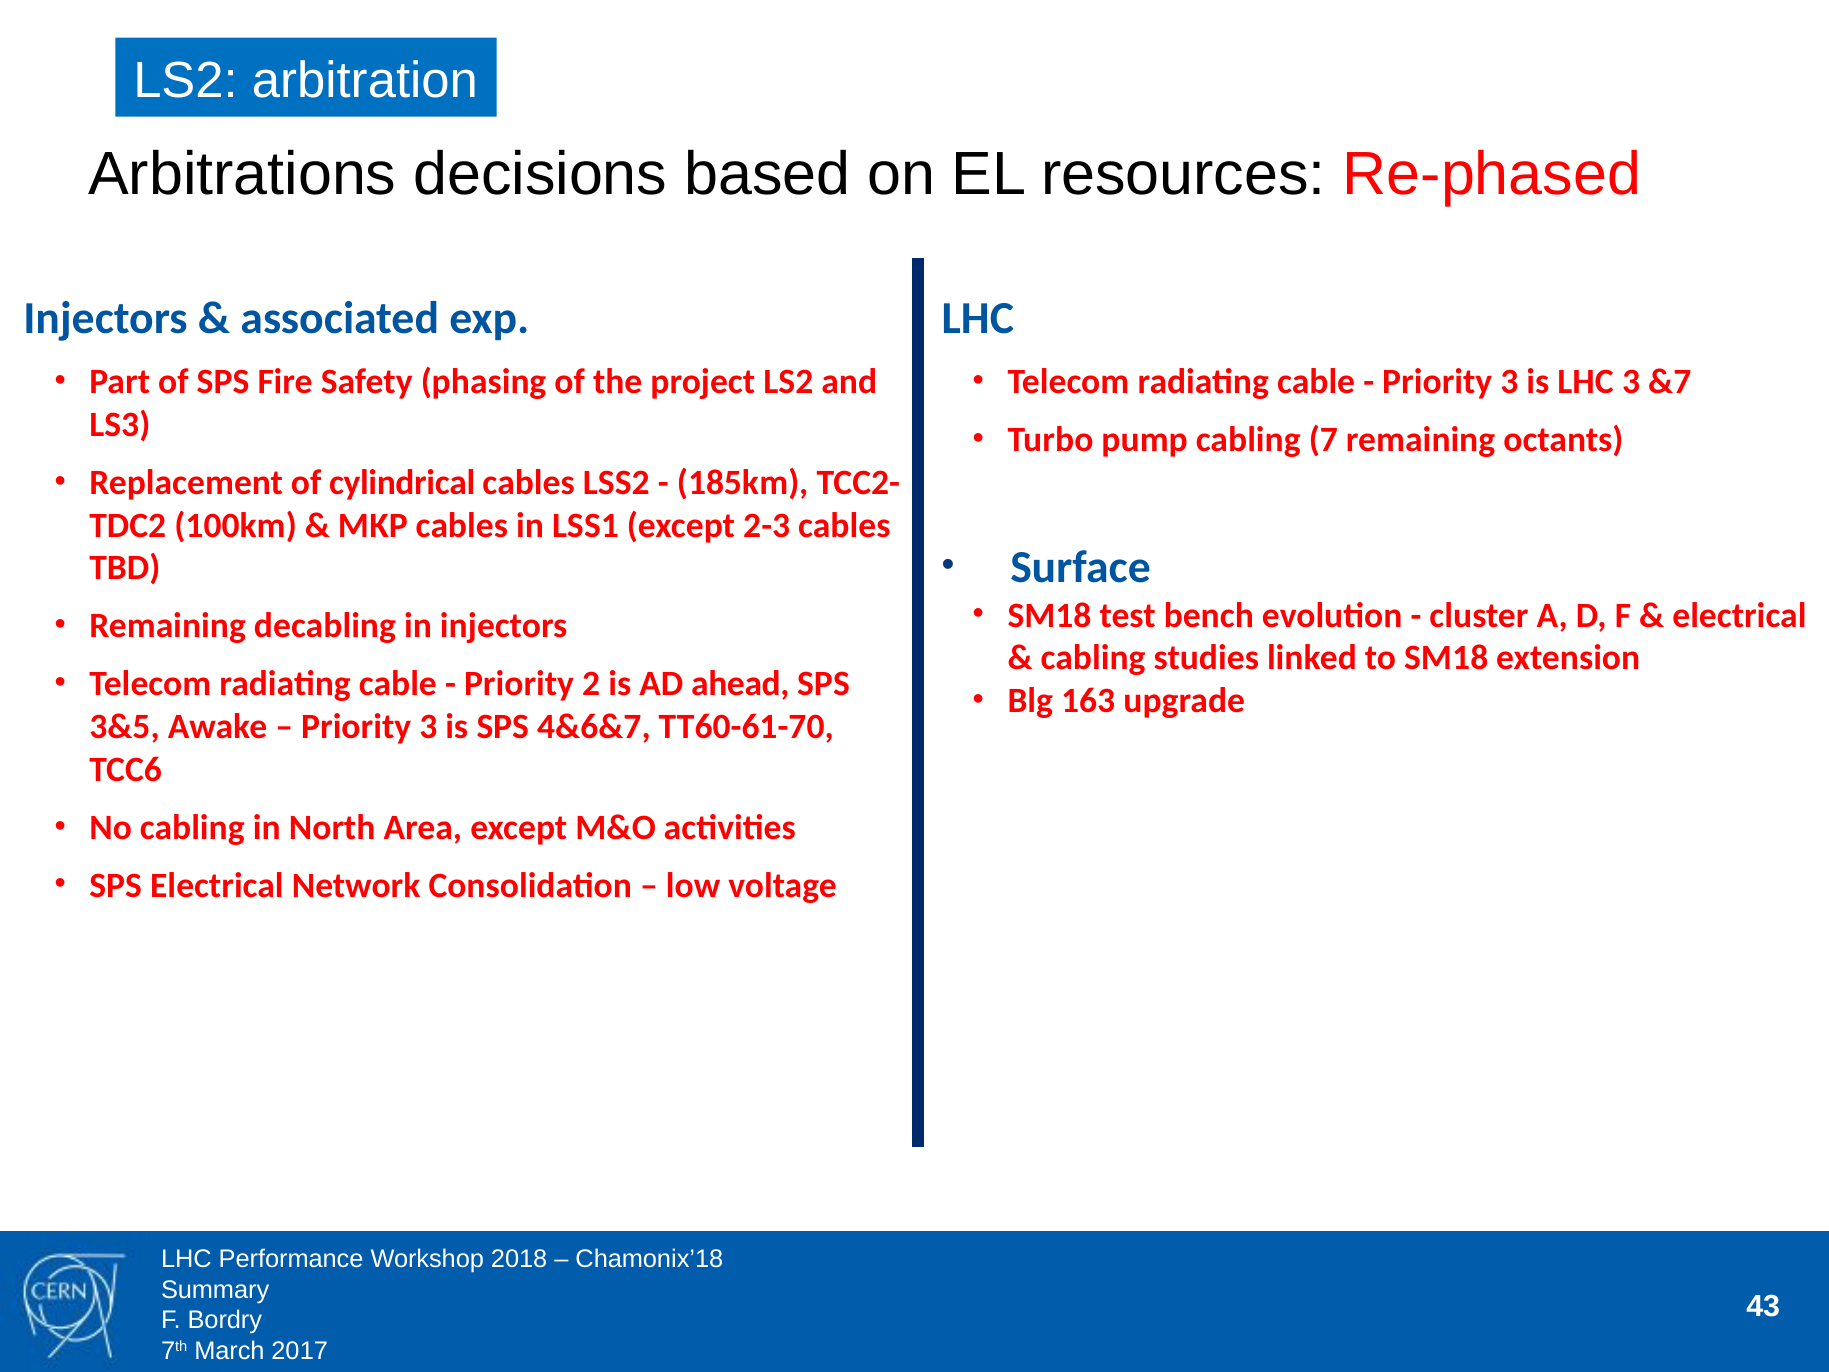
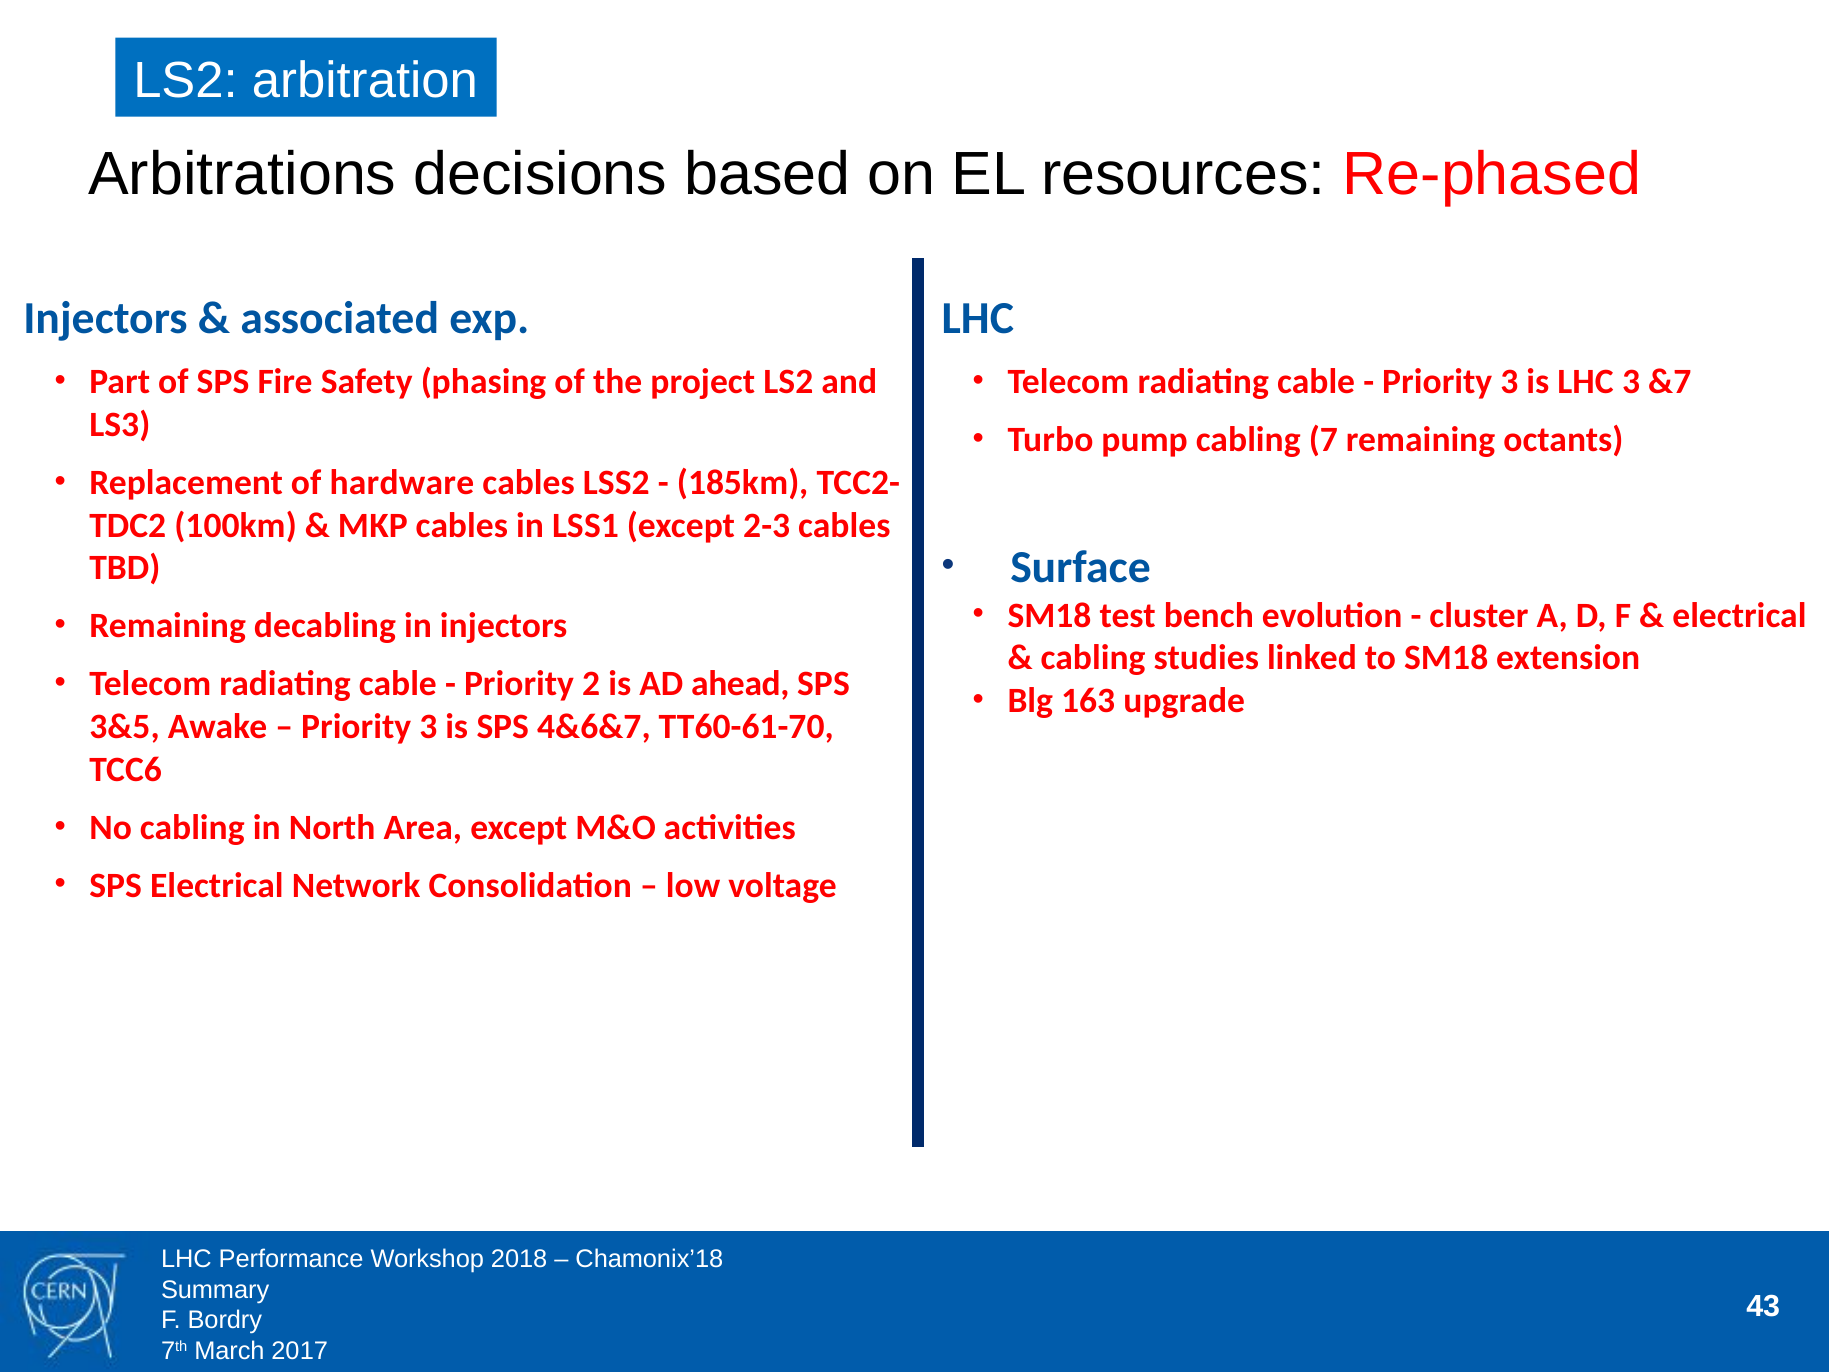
cylindrical: cylindrical -> hardware
